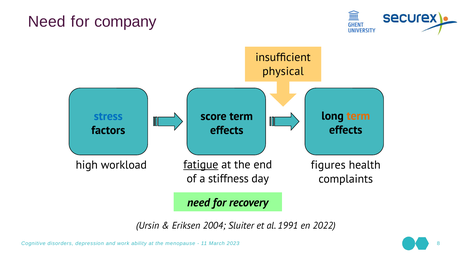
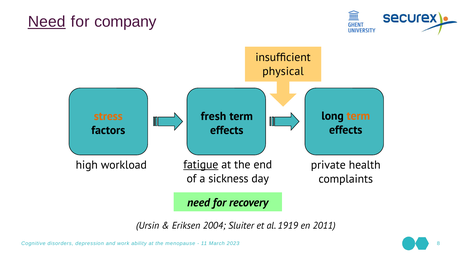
Need at (47, 22) underline: none -> present
stress colour: blue -> orange
score: score -> fresh
figures: figures -> private
stiffness: stiffness -> sickness
1991: 1991 -> 1919
2022: 2022 -> 2011
